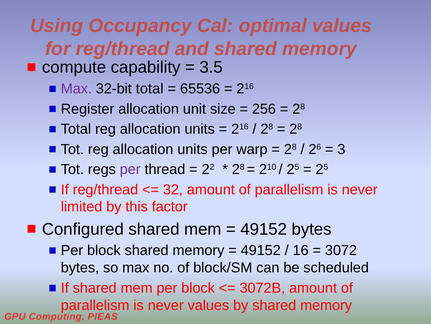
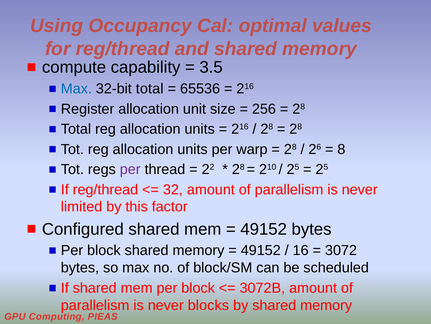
Max at (76, 89) colour: purple -> blue
3: 3 -> 8
never values: values -> blocks
